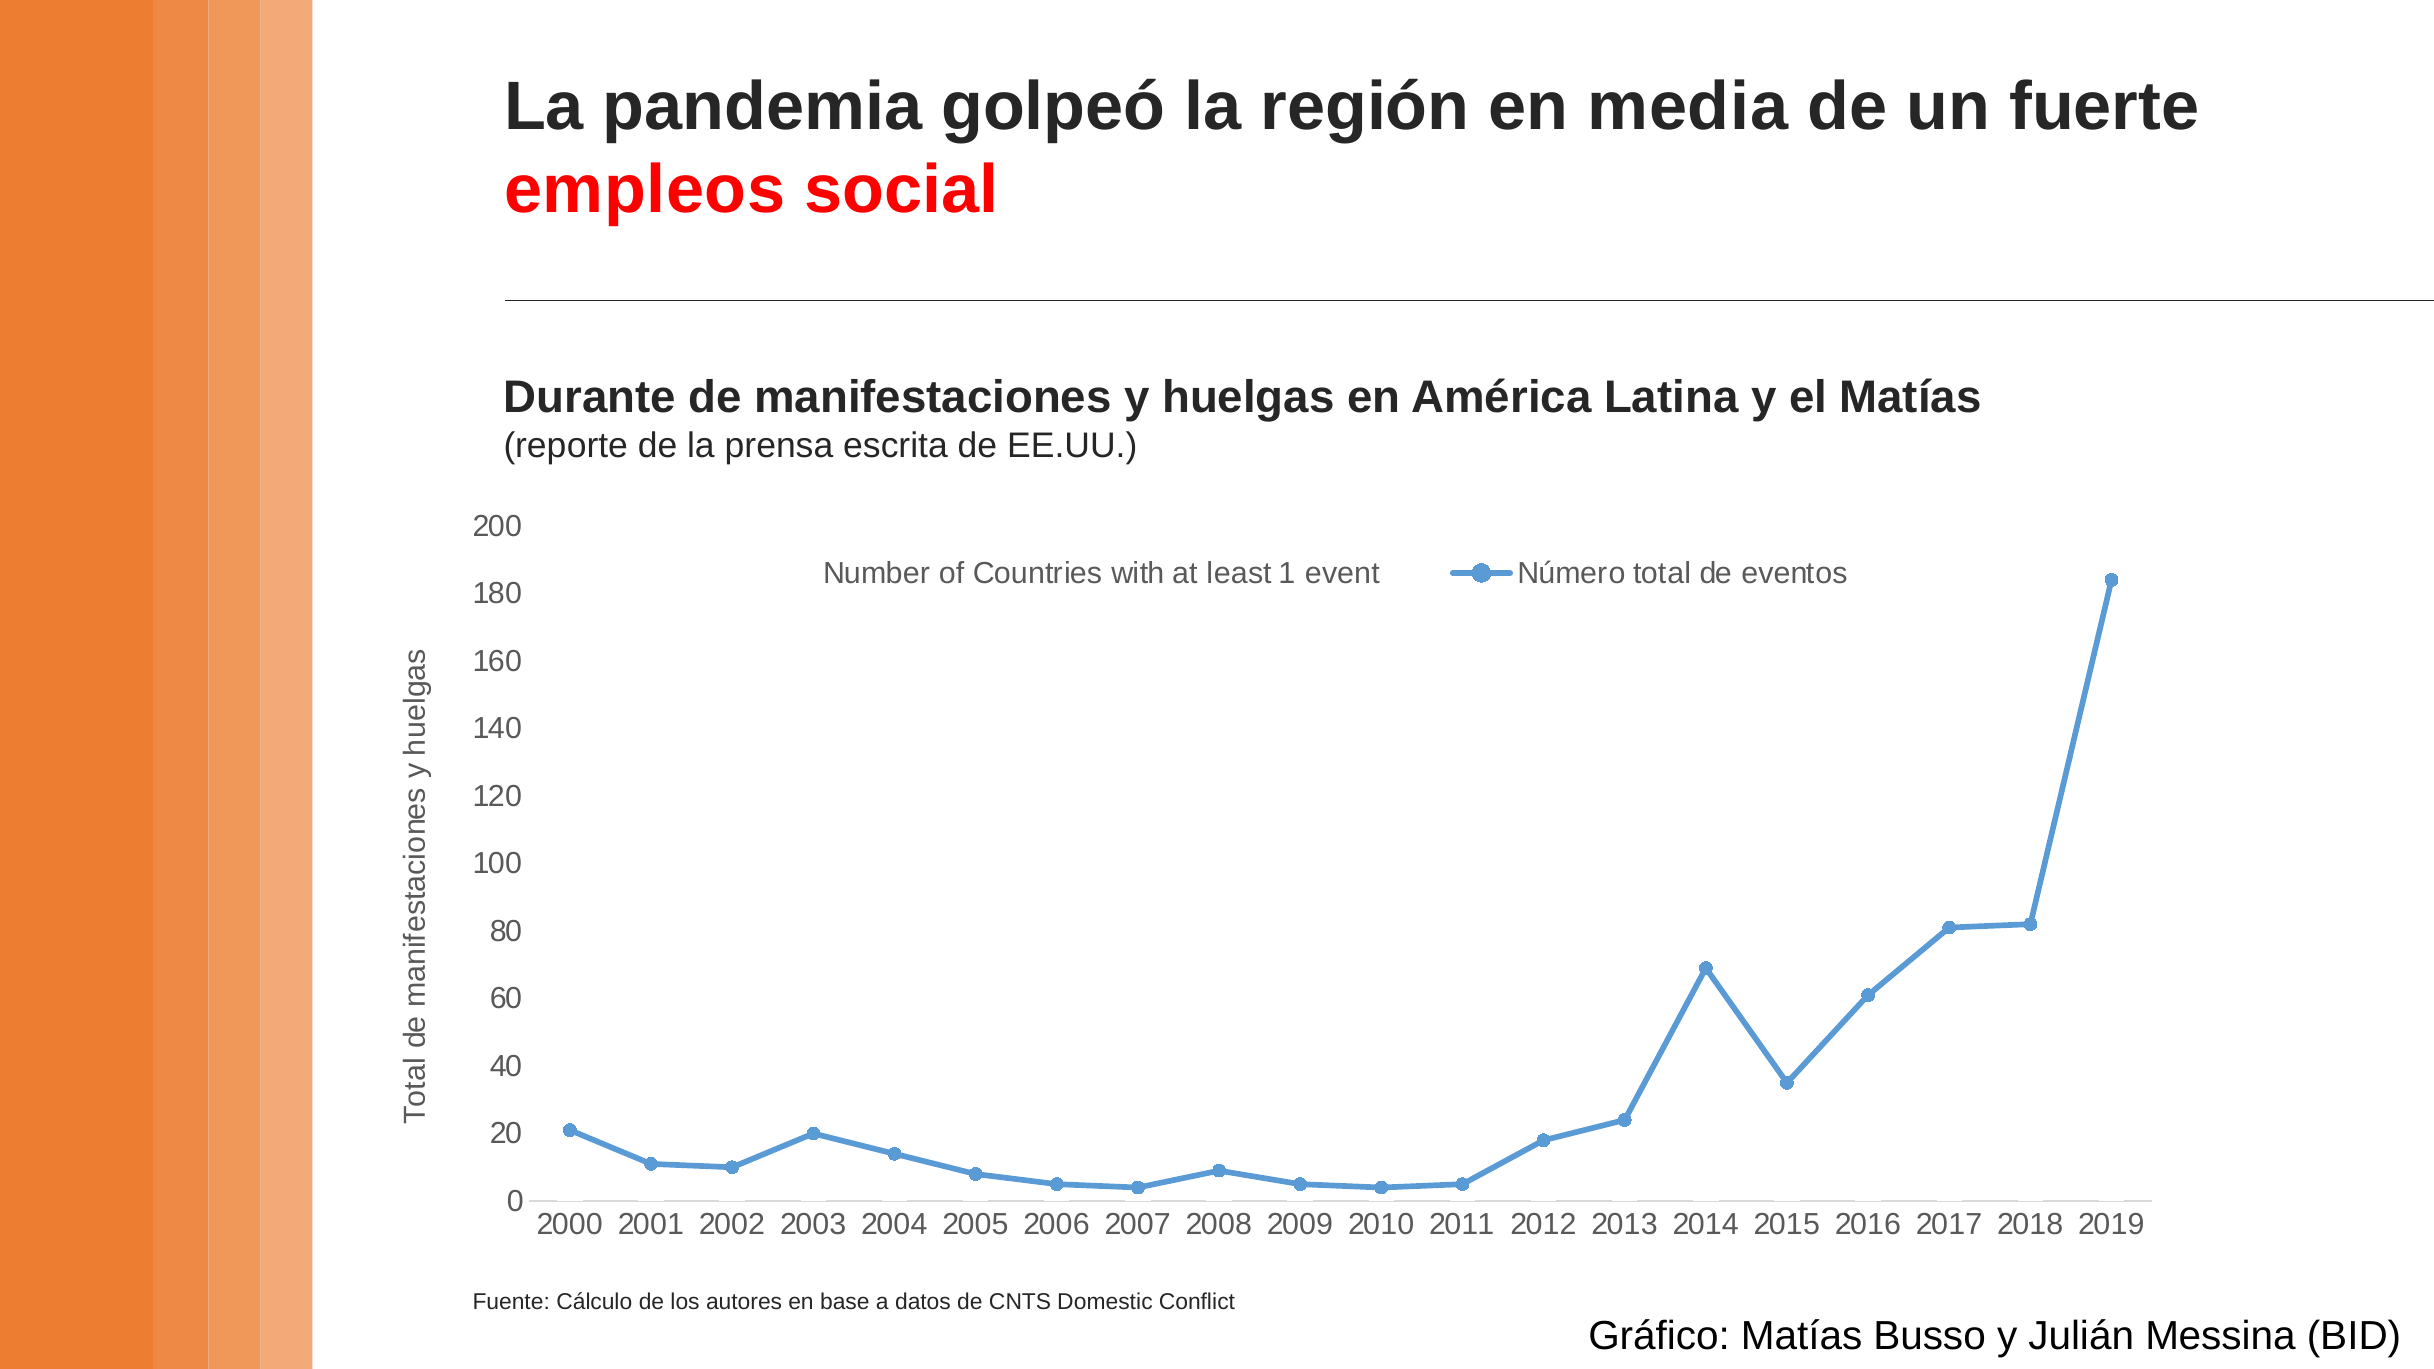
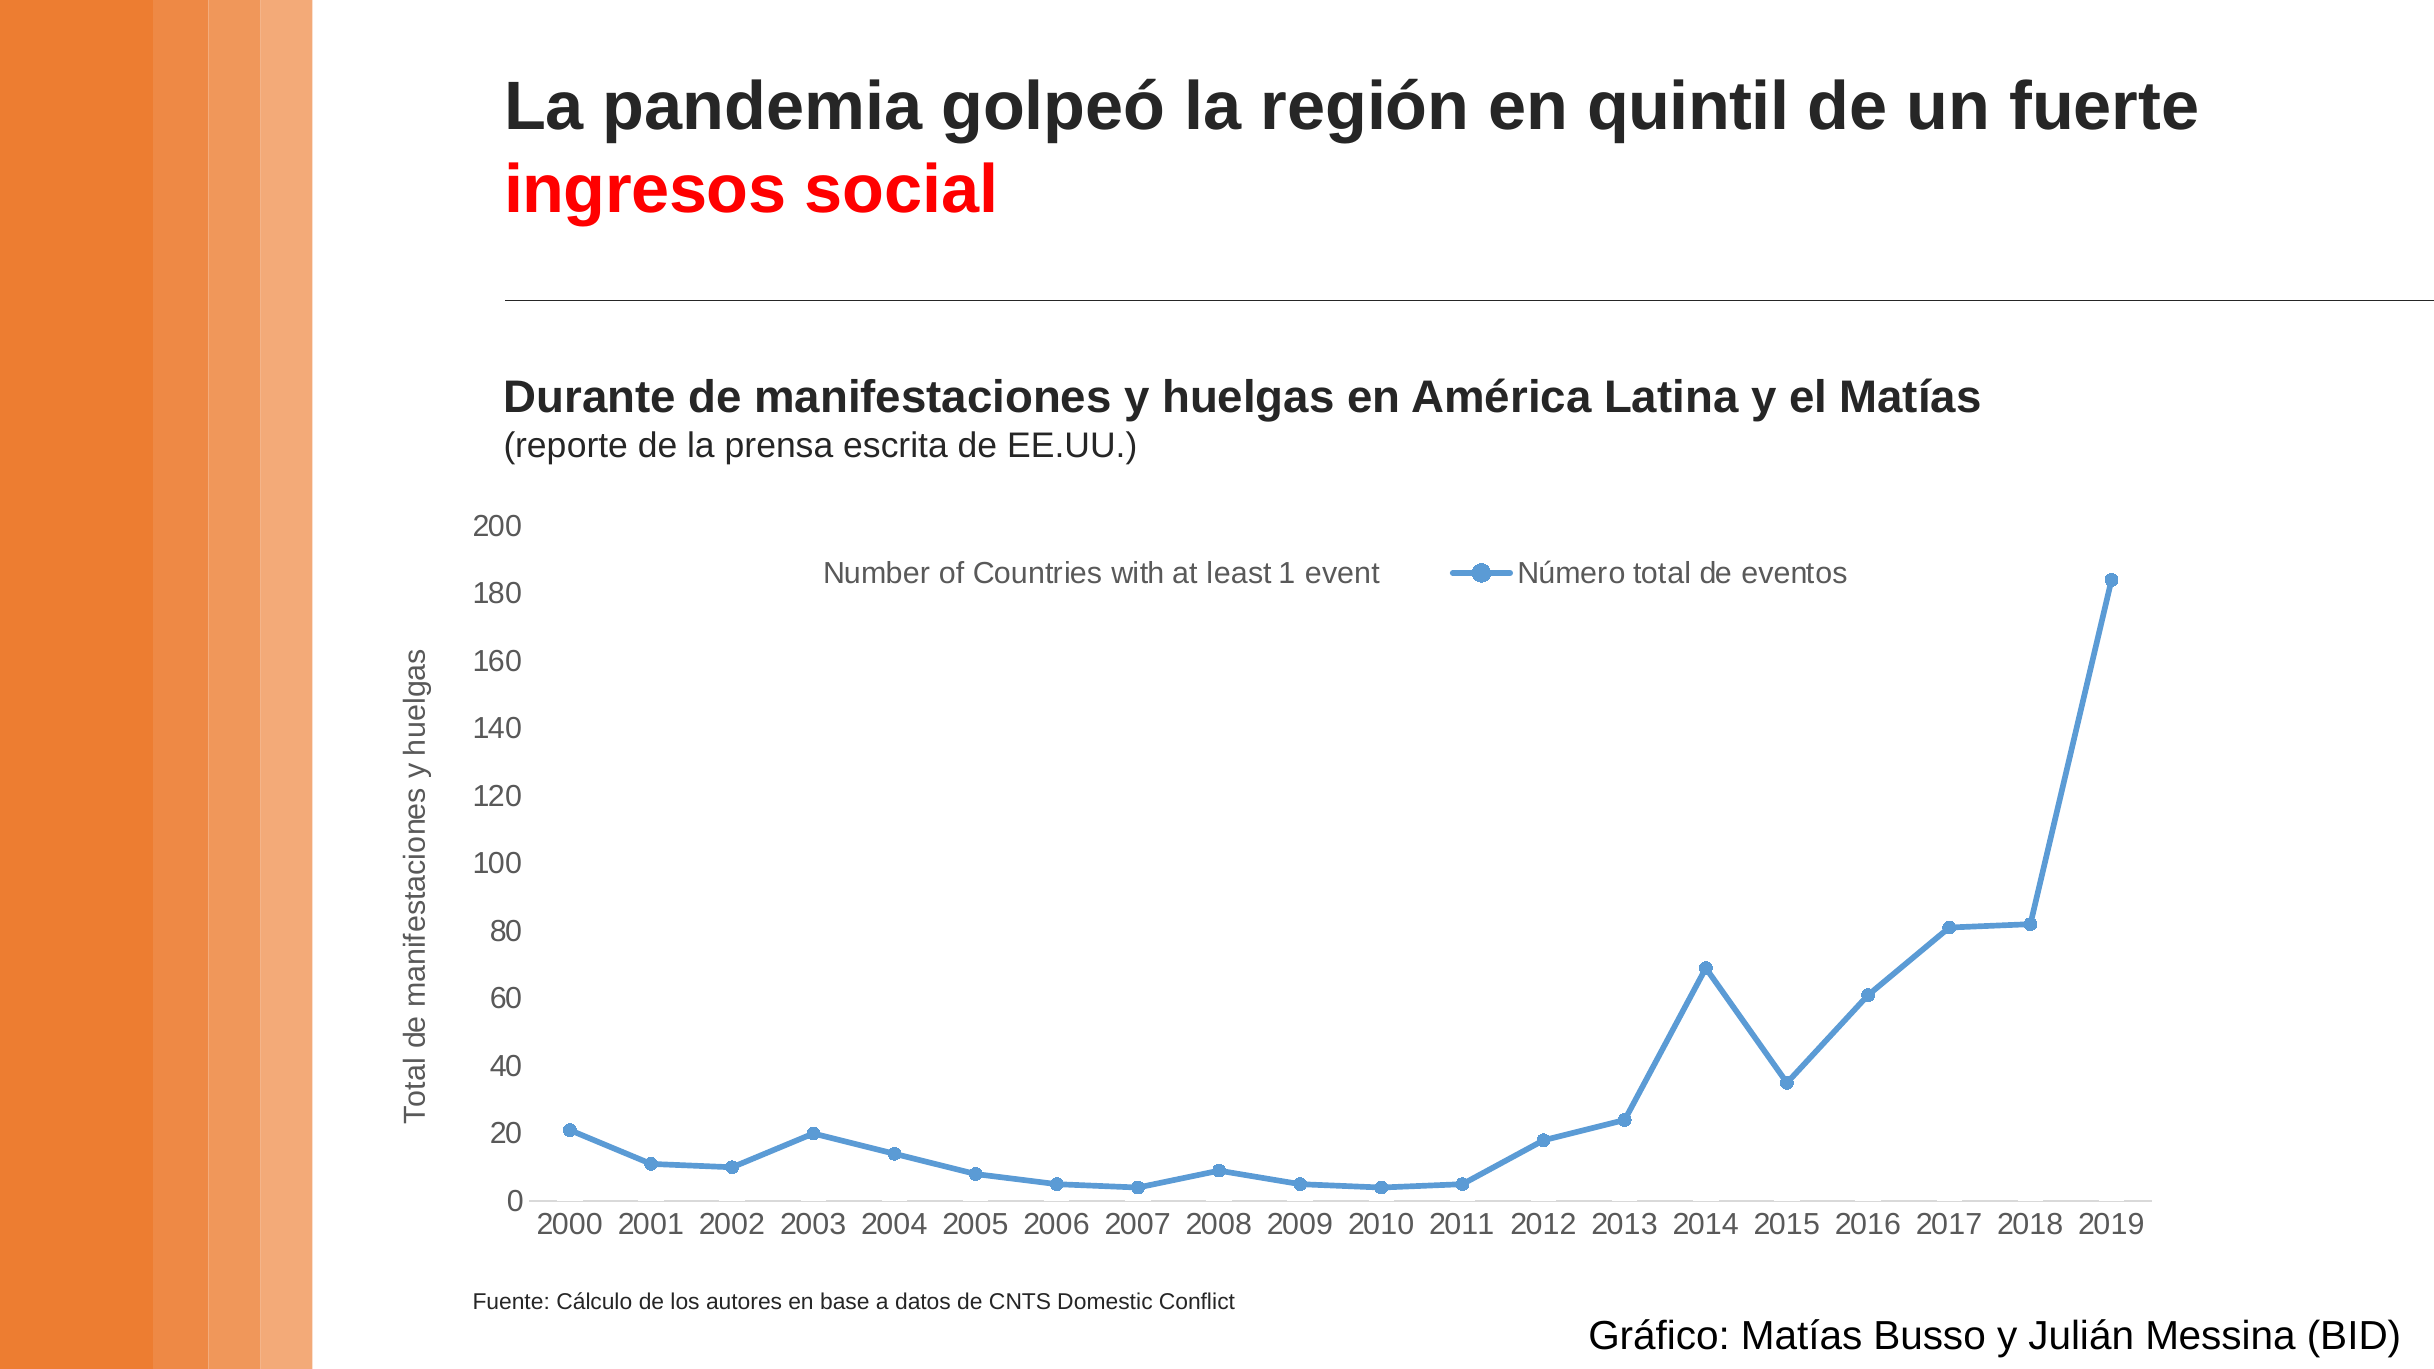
media: media -> quintil
empleos: empleos -> ingresos
